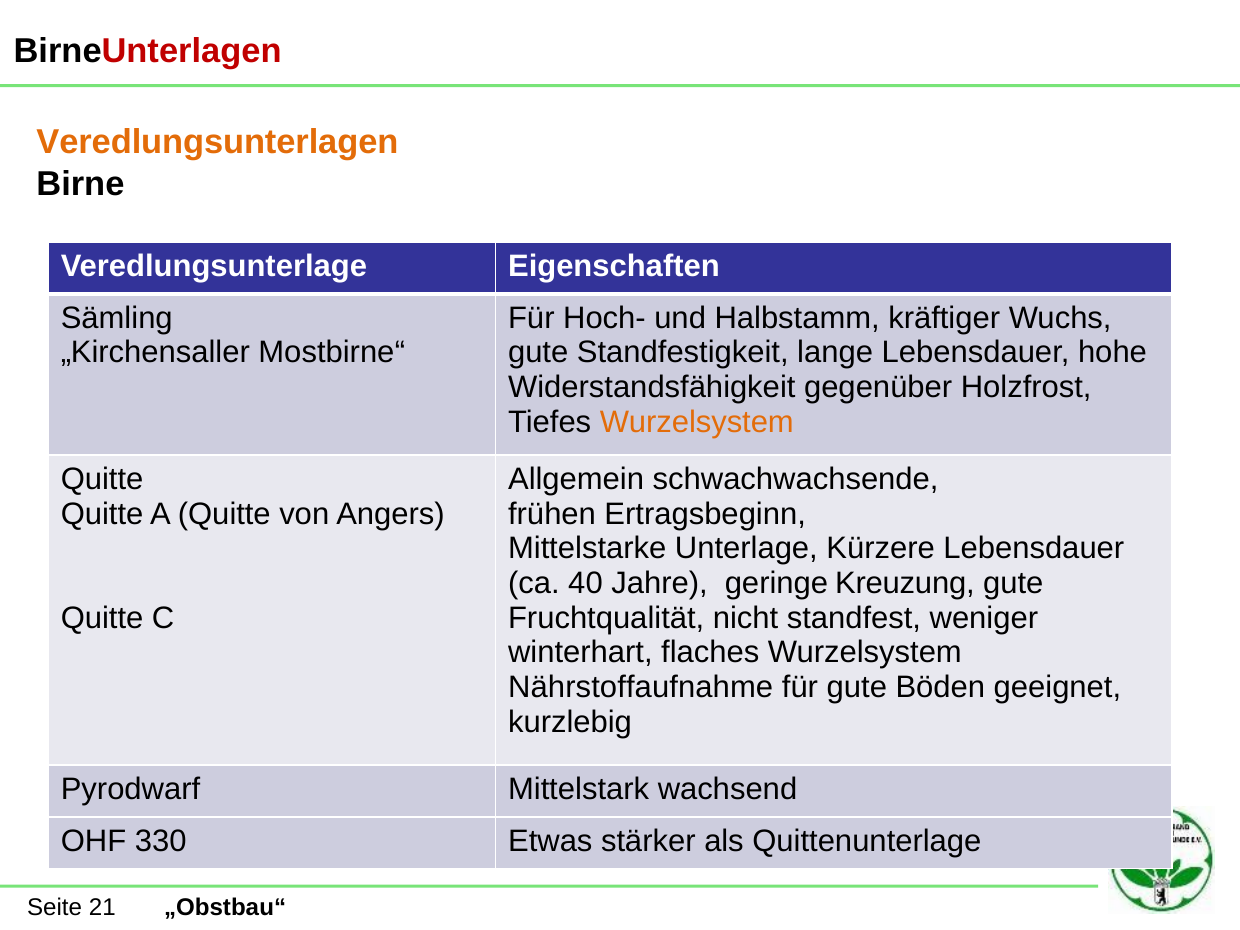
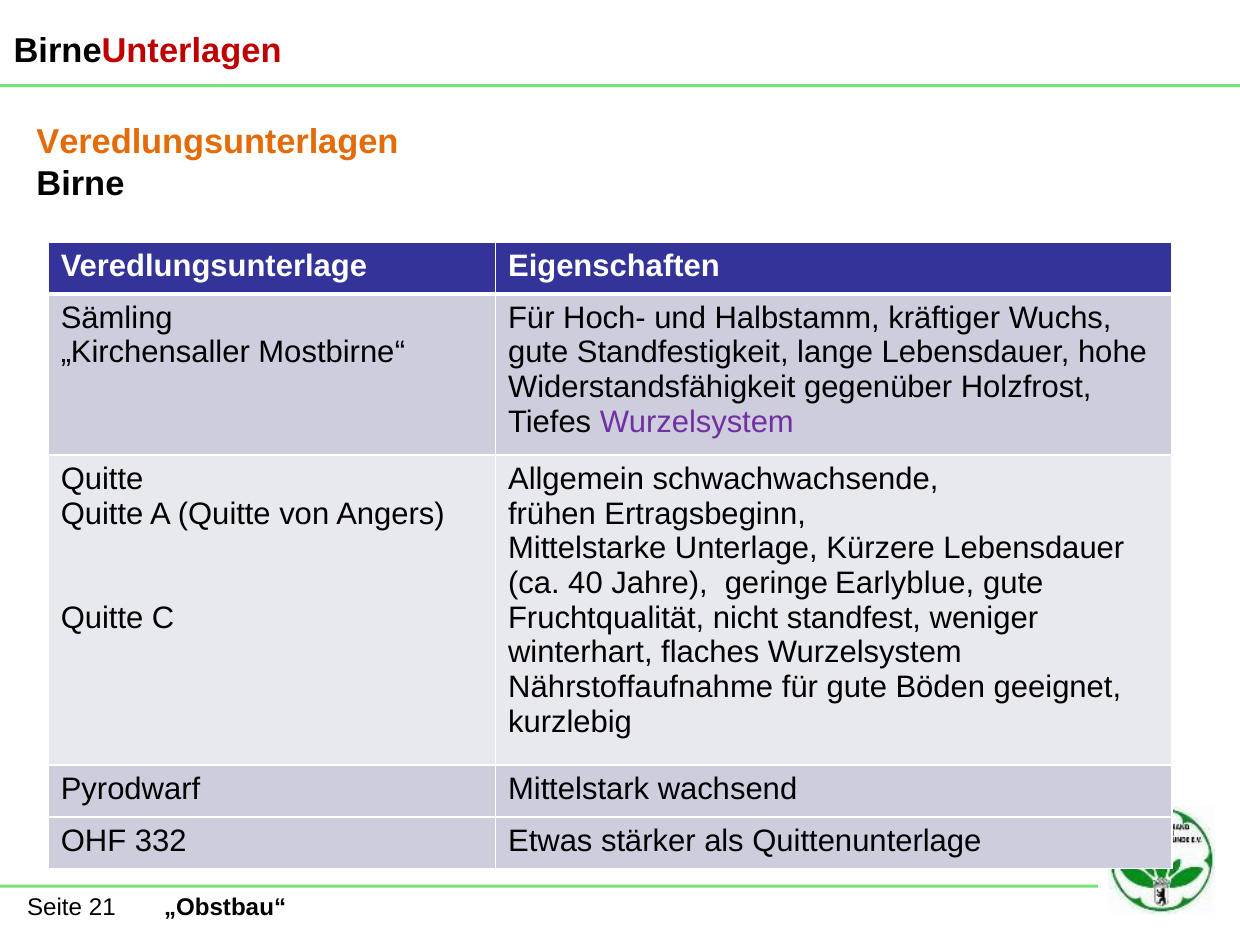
Wurzelsystem at (697, 422) colour: orange -> purple
Kreuzung: Kreuzung -> Earlyblue
330: 330 -> 332
